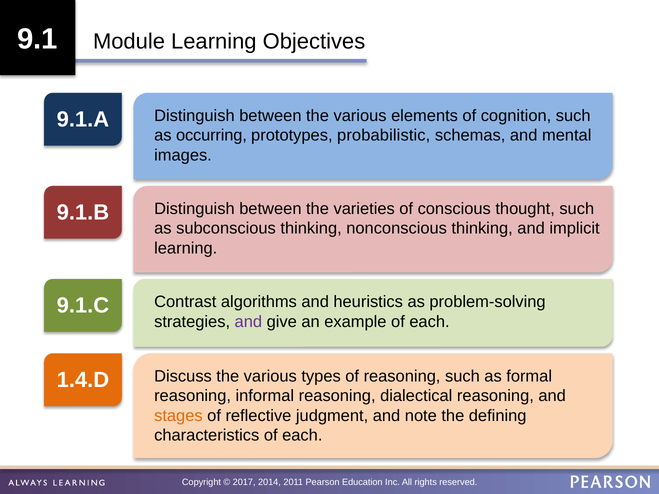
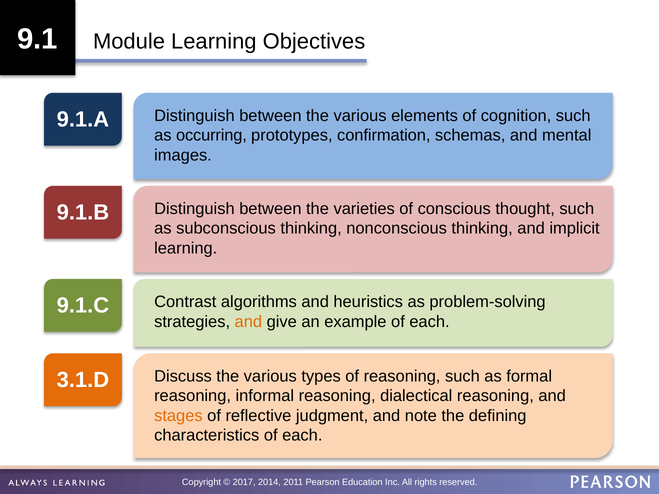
probabilistic: probabilistic -> confirmation
and at (248, 322) colour: purple -> orange
1.4.D: 1.4.D -> 3.1.D
